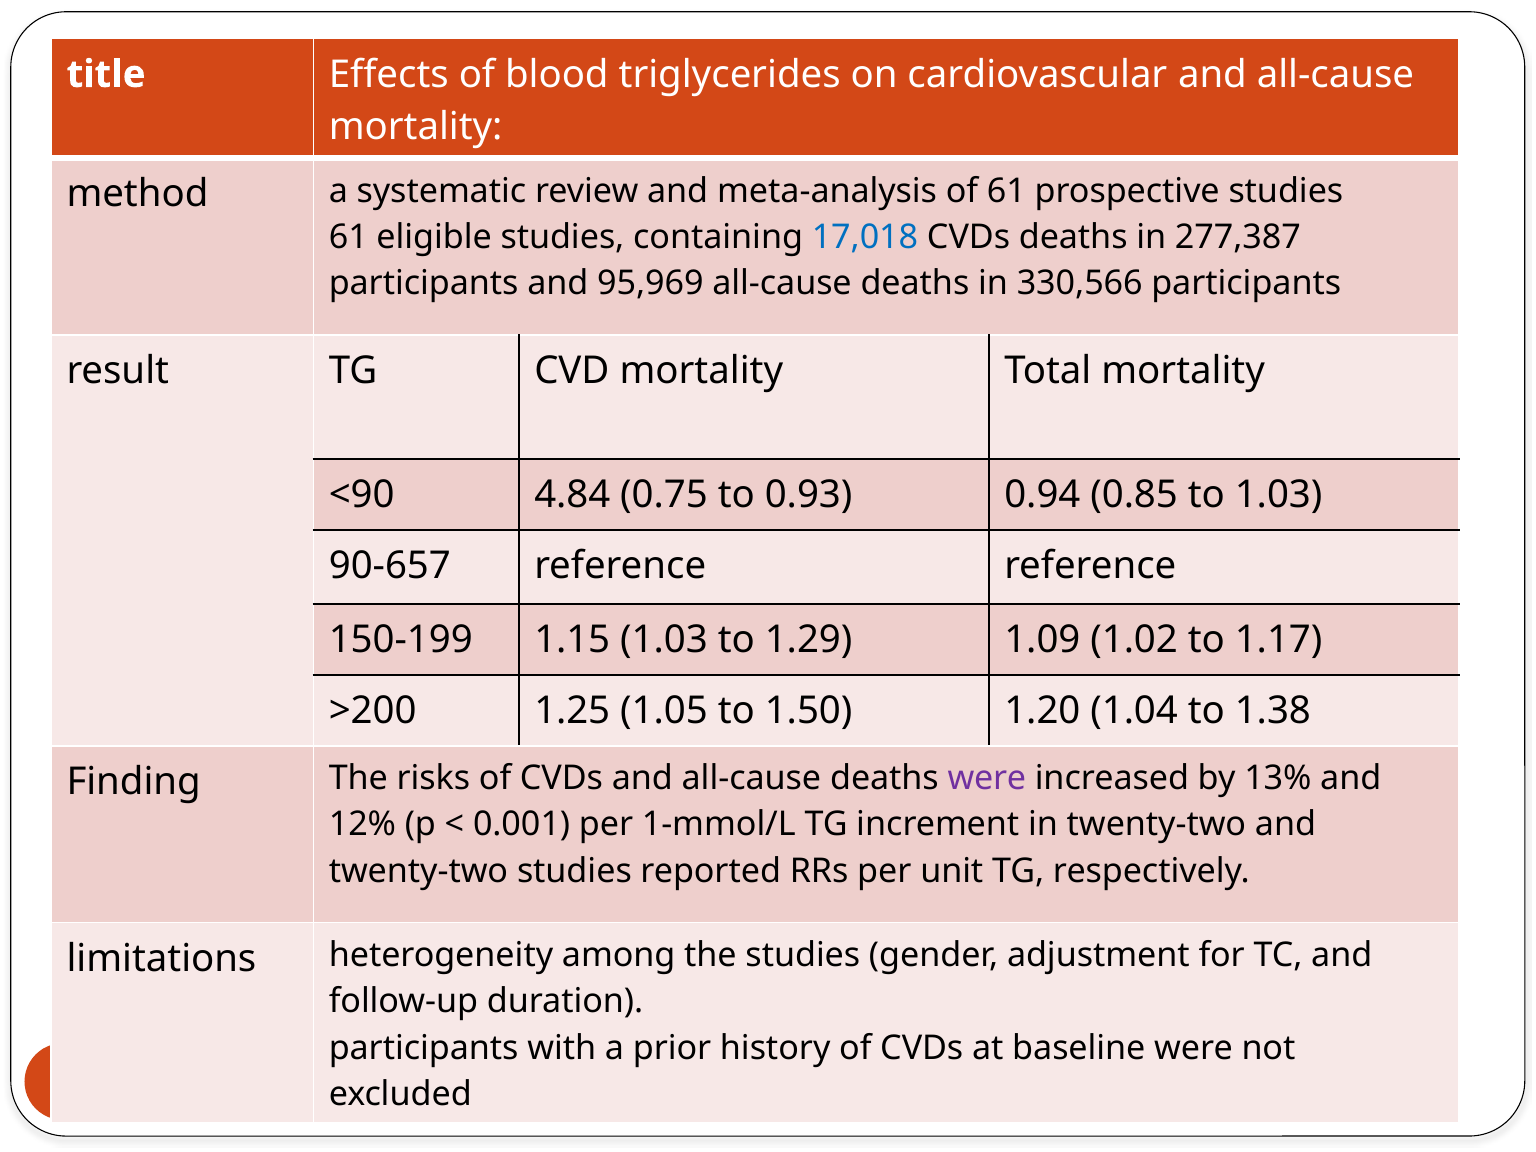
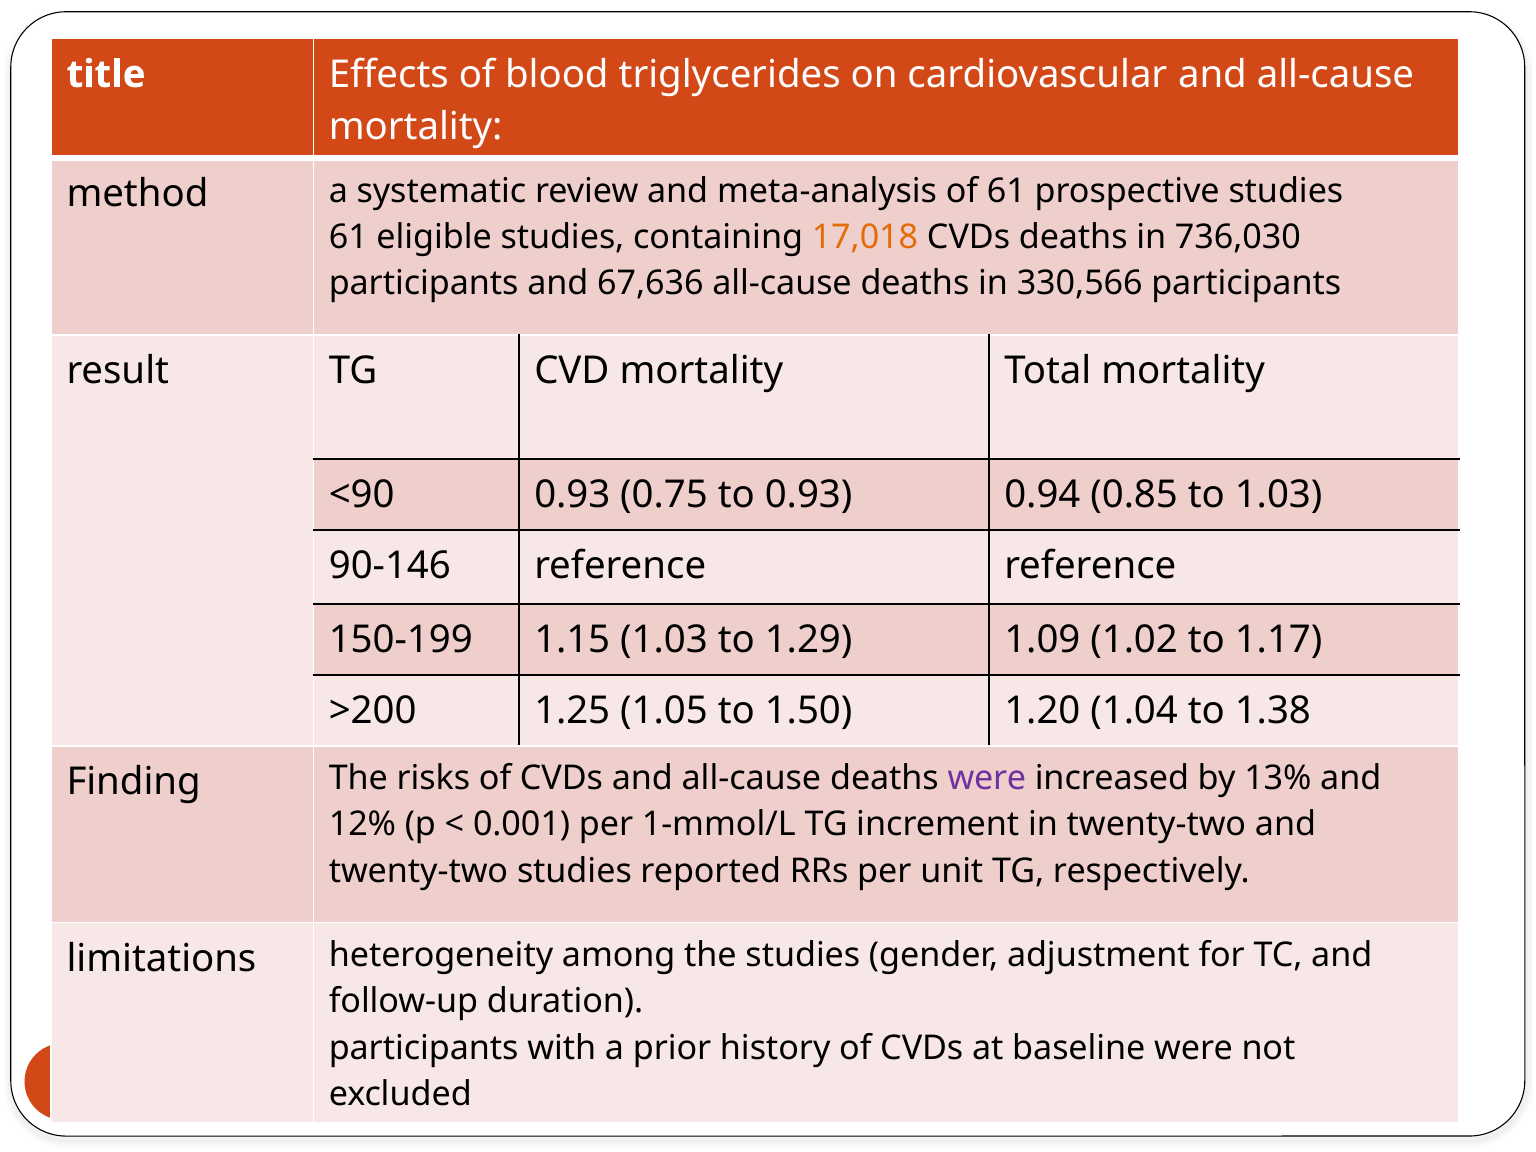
17,018 colour: blue -> orange
277,387: 277,387 -> 736,030
95,969: 95,969 -> 67,636
<90 4.84: 4.84 -> 0.93
90-657: 90-657 -> 90-146
